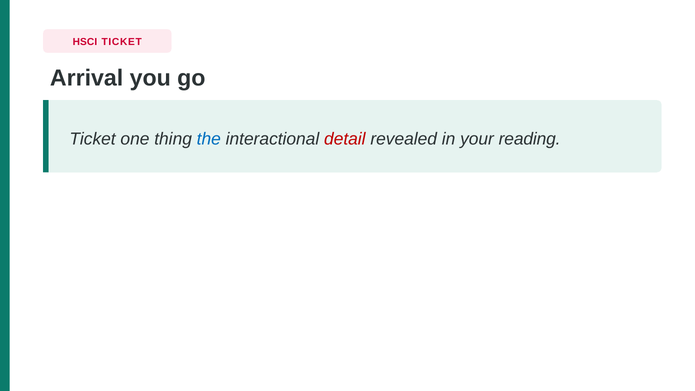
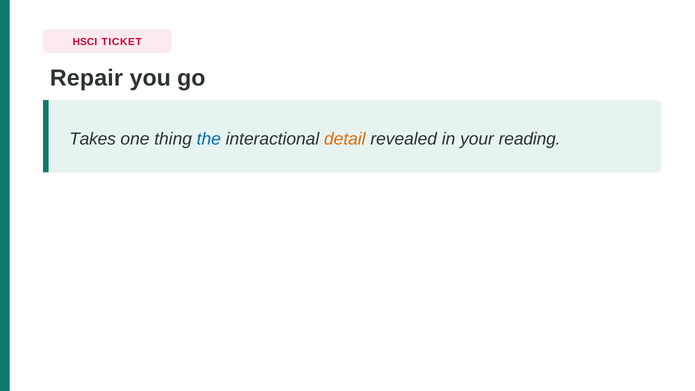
Arrival: Arrival -> Repair
Ticket at (93, 139): Ticket -> Takes
detail colour: red -> orange
